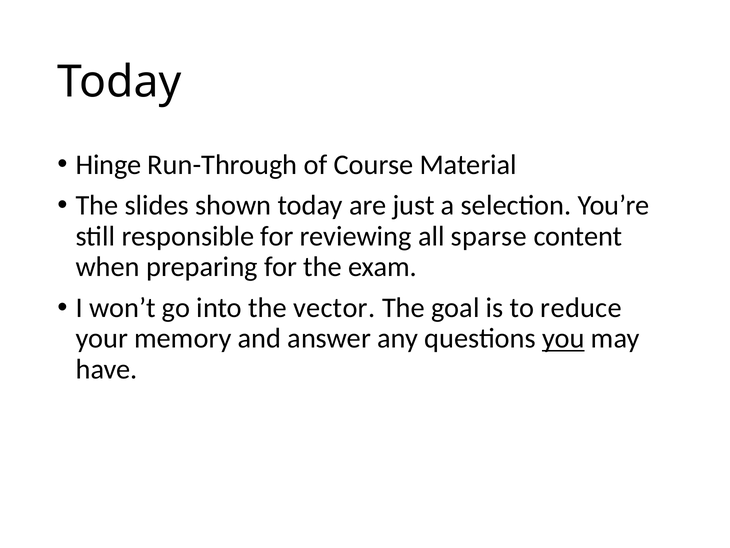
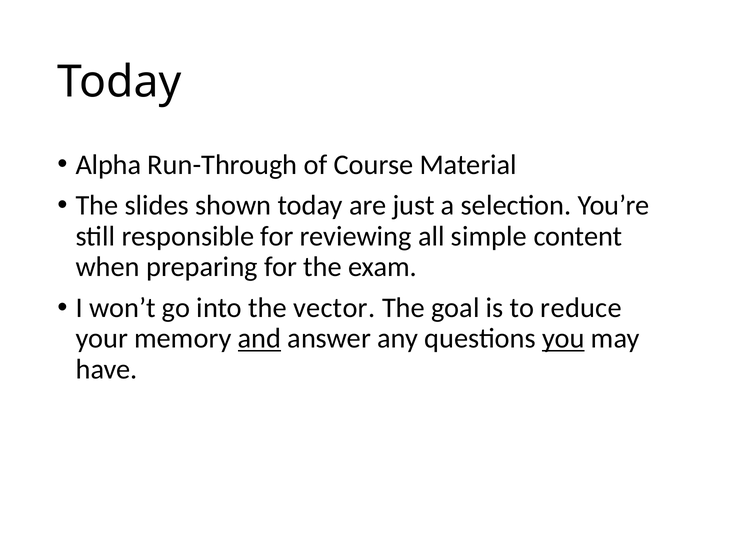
Hinge: Hinge -> Alpha
sparse: sparse -> simple
and underline: none -> present
